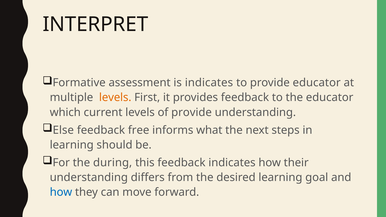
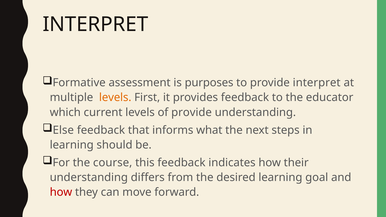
is indicates: indicates -> purposes
provide educator: educator -> interpret
free: free -> that
during: during -> course
how at (61, 192) colour: blue -> red
